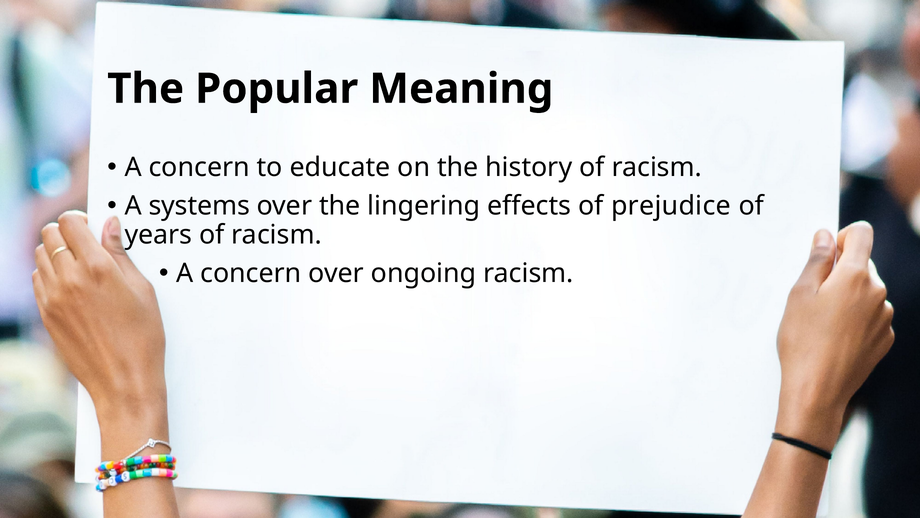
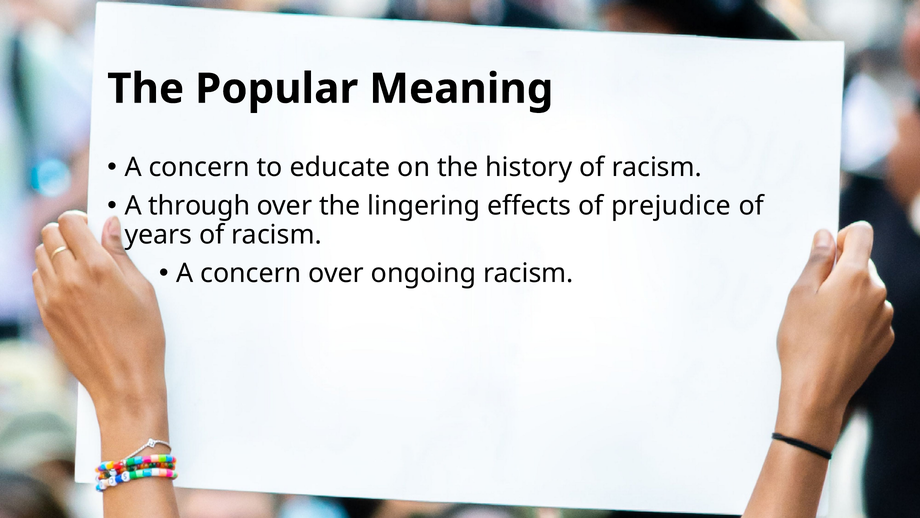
systems: systems -> through
